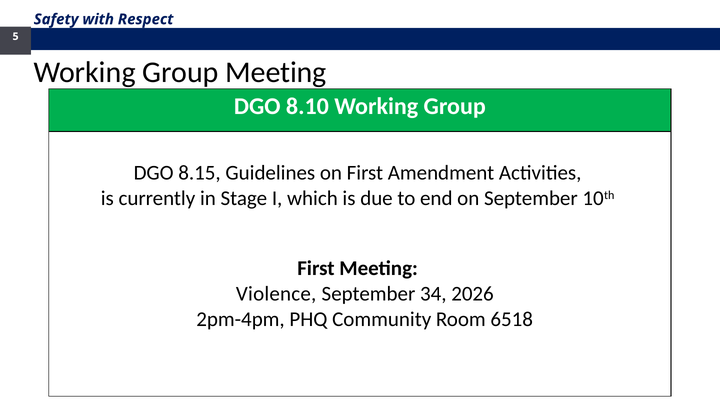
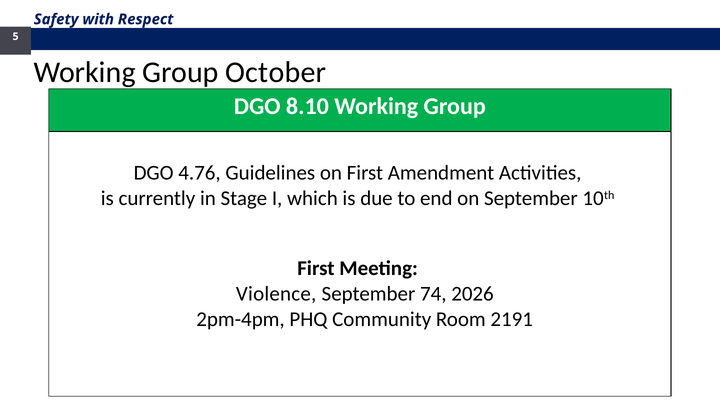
Group Meeting: Meeting -> October
8.15: 8.15 -> 4.76
34: 34 -> 74
6518: 6518 -> 2191
